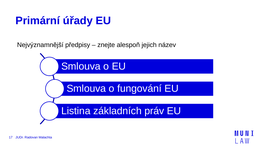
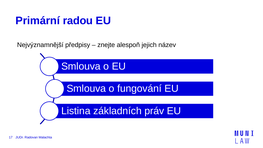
úřady: úřady -> radou
